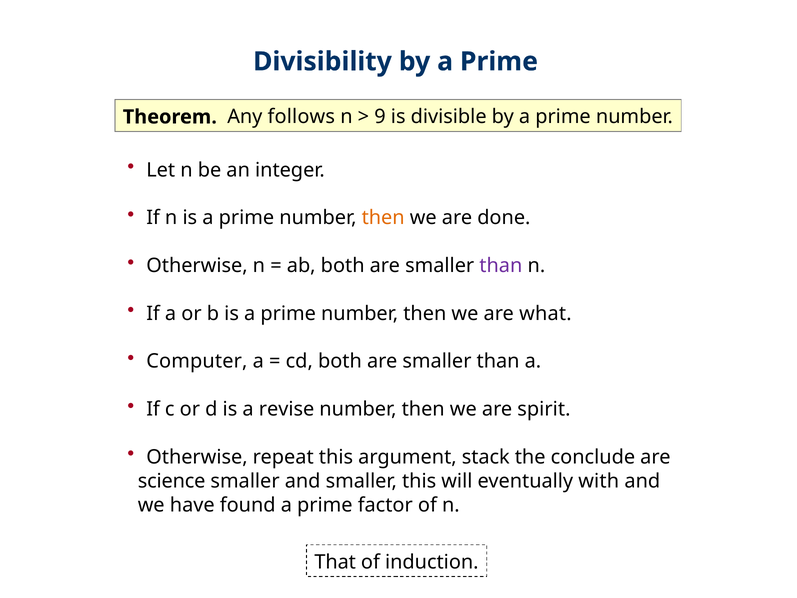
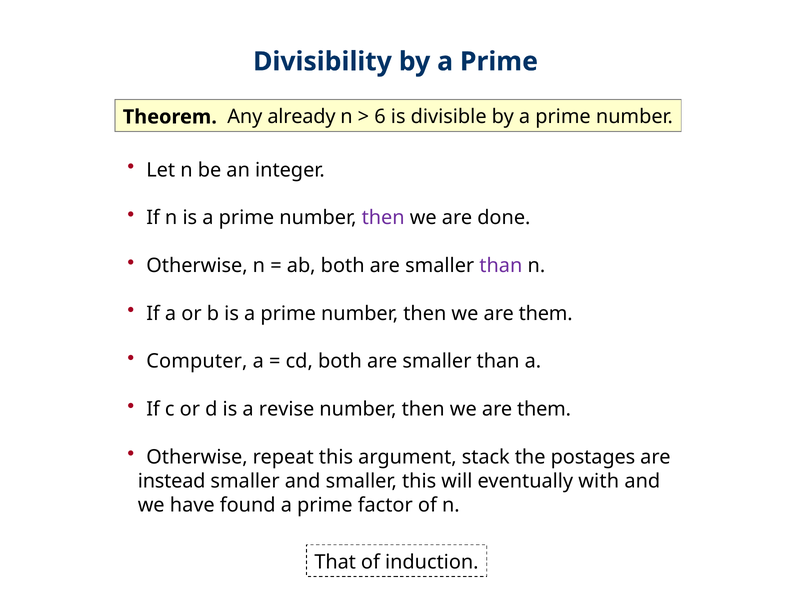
follows: follows -> already
9: 9 -> 6
then at (383, 218) colour: orange -> purple
what at (545, 313): what -> them
spirit at (544, 409): spirit -> them
conclude: conclude -> postages
science: science -> instead
